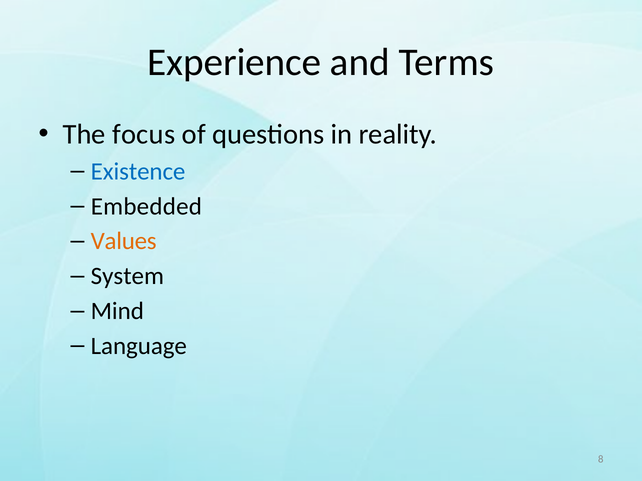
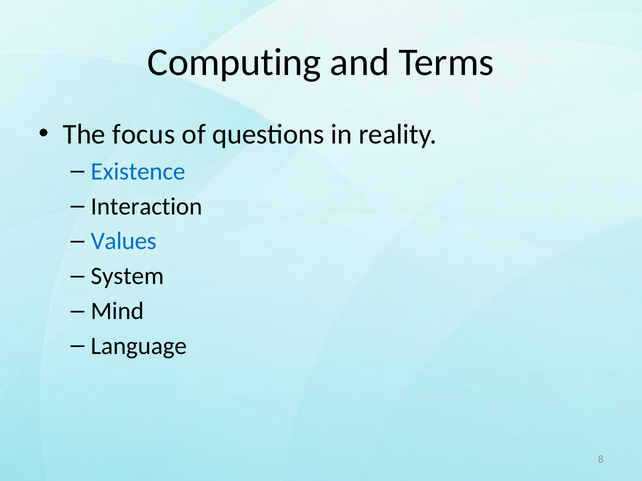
Experience: Experience -> Computing
Embedded: Embedded -> Interaction
Values colour: orange -> blue
